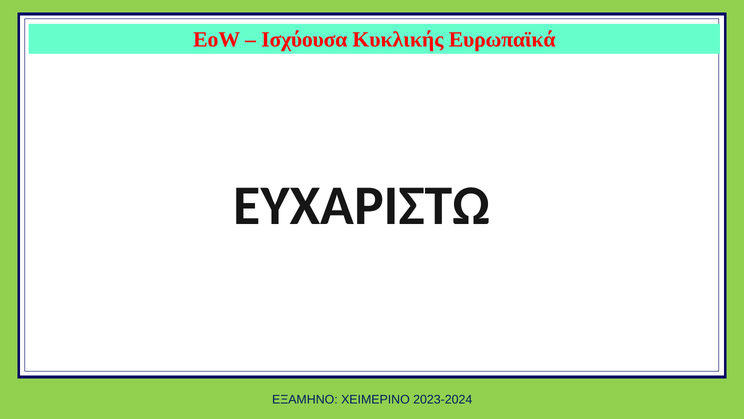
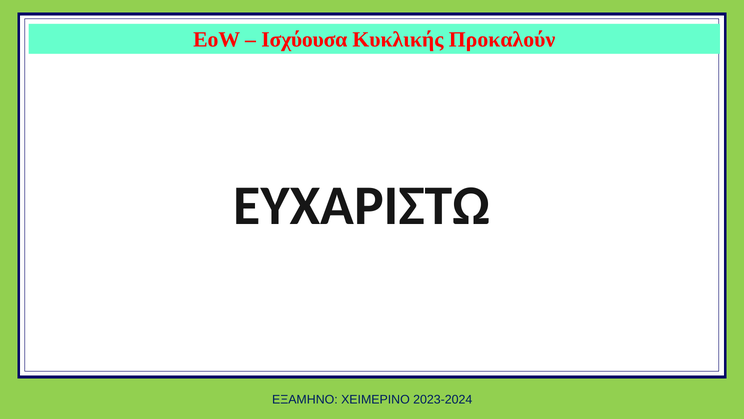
Ευρωπαϊκά: Ευρωπαϊκά -> Προκαλούν
